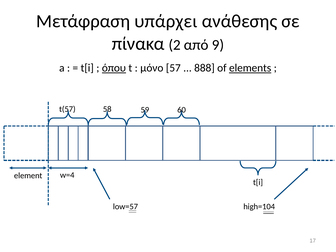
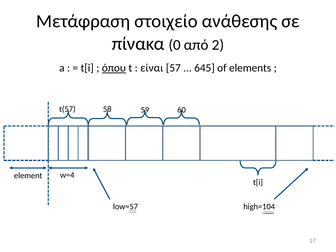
υπάρχει: υπάρχει -> στοιχείο
2: 2 -> 0
9: 9 -> 2
μόνο: μόνο -> είναι
888: 888 -> 645
elements underline: present -> none
